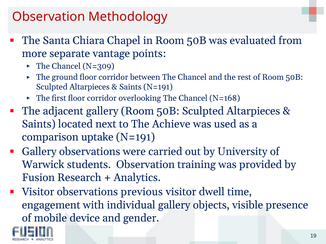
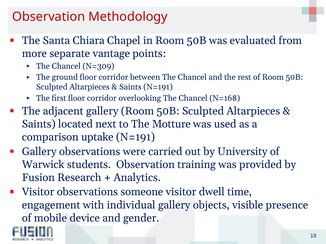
Achieve: Achieve -> Motture
previous: previous -> someone
